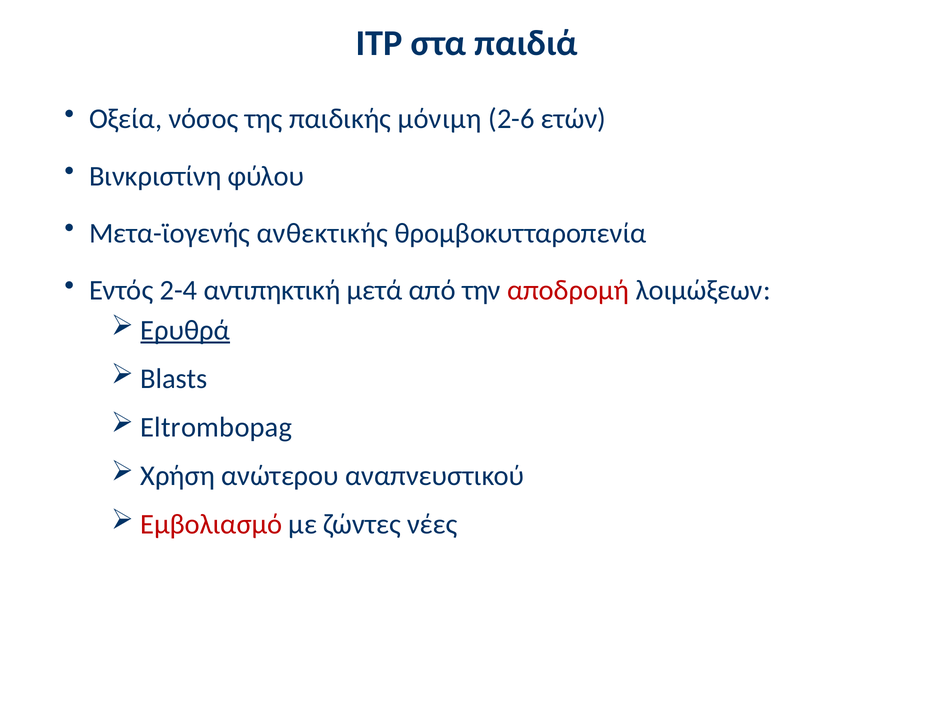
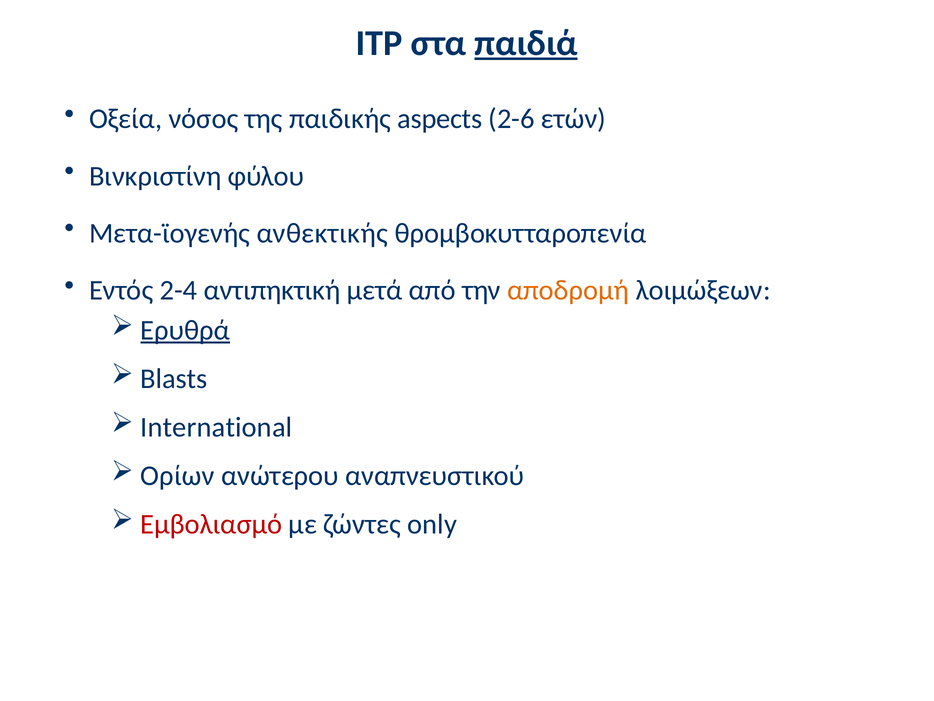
παιδιά underline: none -> present
μόνιμη: μόνιμη -> aspects
αποδρομή colour: red -> orange
Eltrombopag: Eltrombopag -> International
Χρήση: Χρήση -> Ορίων
νέες: νέες -> only
